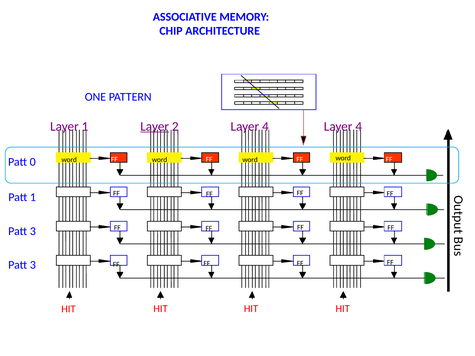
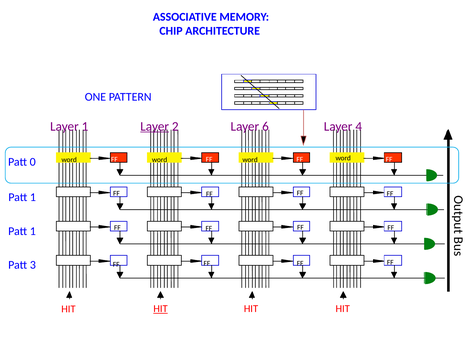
2 Layer 4: 4 -> 6
3 at (33, 231): 3 -> 1
HIT at (161, 309) underline: none -> present
